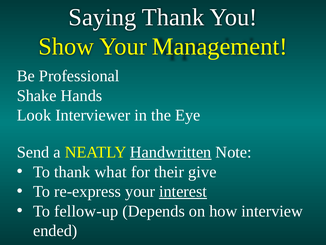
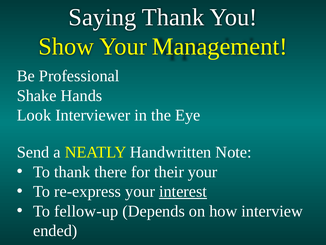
Handwritten underline: present -> none
what: what -> there
their give: give -> your
